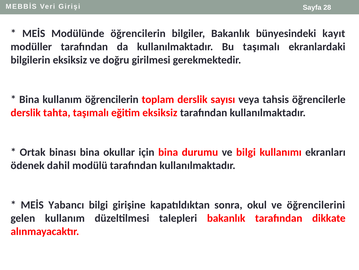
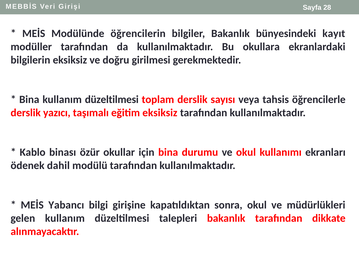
Bu taşımalı: taşımalı -> okullara
Bina kullanım öğrencilerin: öğrencilerin -> düzeltilmesi
tahta: tahta -> yazıcı
Ortak: Ortak -> Kablo
binası bina: bina -> özür
ve bilgi: bilgi -> okul
öğrencilerini: öğrencilerini -> müdürlükleri
